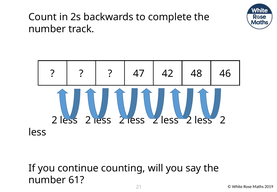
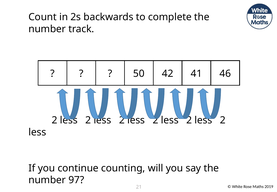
47: 47 -> 50
48: 48 -> 41
61: 61 -> 97
